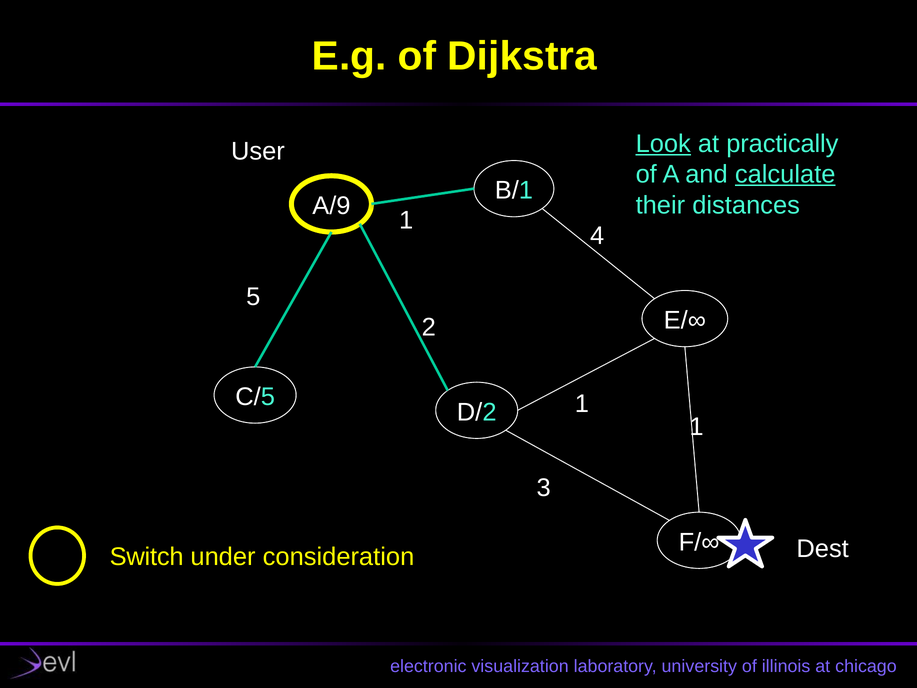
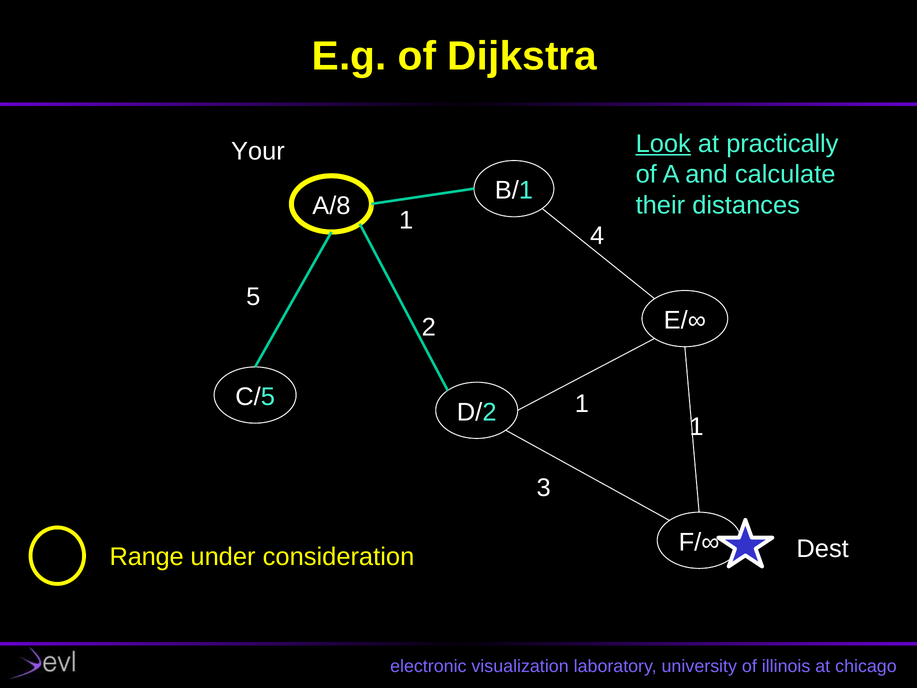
User: User -> Your
calculate underline: present -> none
A/9: A/9 -> A/8
Switch: Switch -> Range
